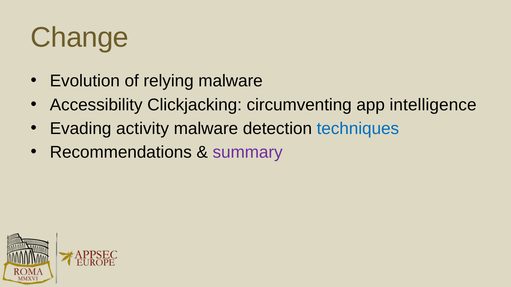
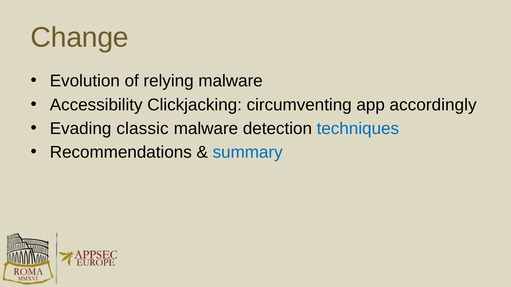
intelligence: intelligence -> accordingly
activity: activity -> classic
summary colour: purple -> blue
